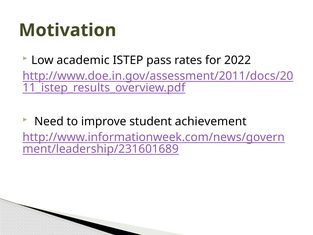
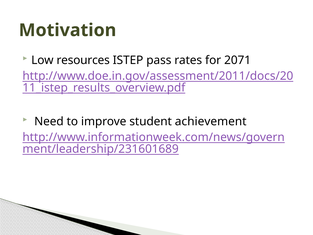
academic: academic -> resources
2022: 2022 -> 2071
